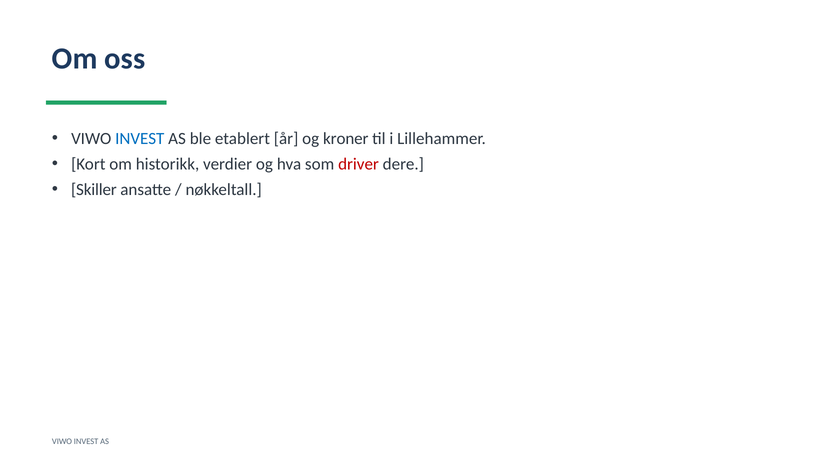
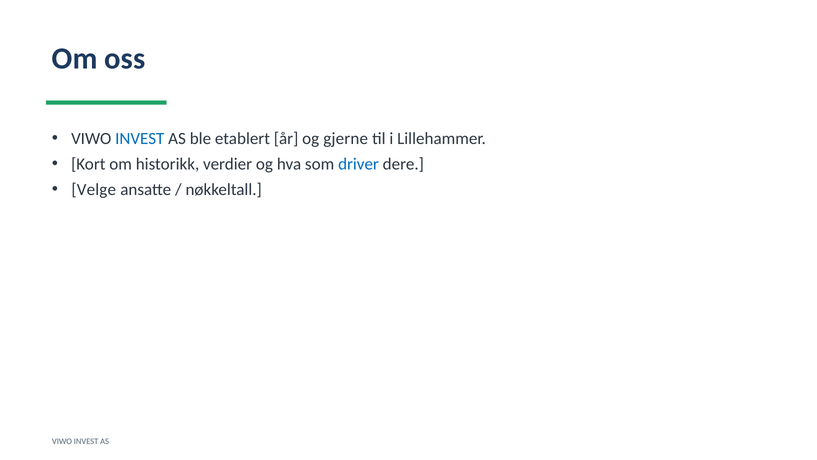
kroner: kroner -> gjerne
driver colour: red -> blue
Skiller: Skiller -> Velge
